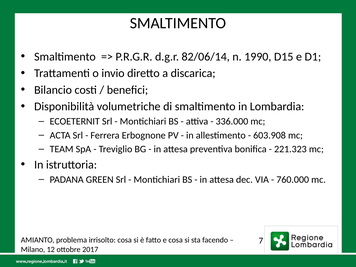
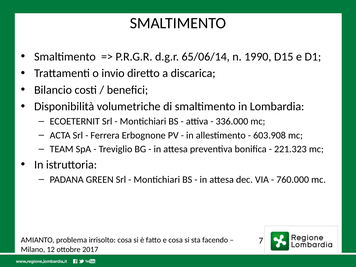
82/06/14: 82/06/14 -> 65/06/14
